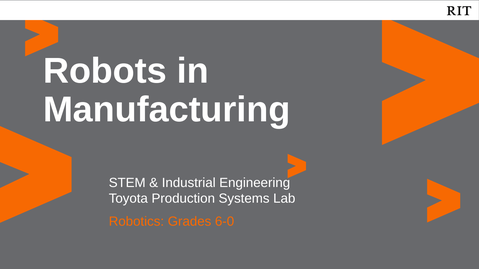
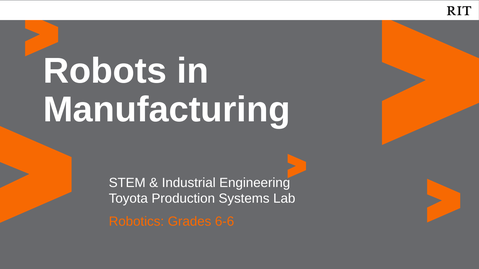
6-0: 6-0 -> 6-6
